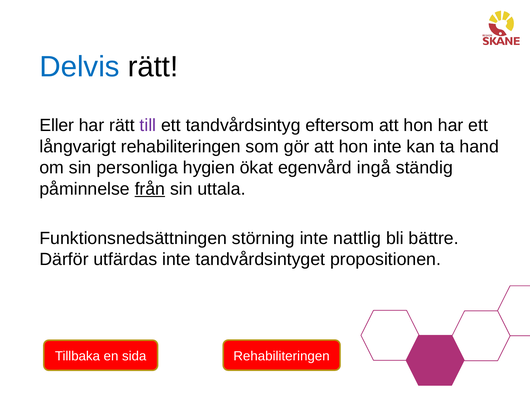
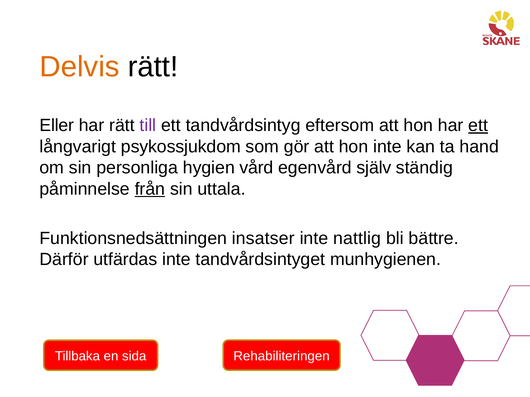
Delvis colour: blue -> orange
ett at (478, 126) underline: none -> present
långvarigt rehabiliteringen: rehabiliteringen -> psykossjukdom
ökat: ökat -> vård
ingå: ingå -> själv
störning: störning -> insatser
propositionen: propositionen -> munhygienen
